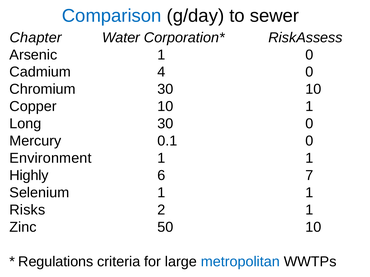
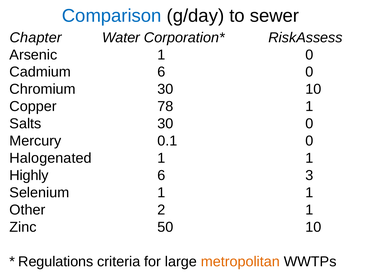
Cadmium 4: 4 -> 6
Copper 10: 10 -> 78
Long: Long -> Salts
Environment: Environment -> Halogenated
7: 7 -> 3
Risks: Risks -> Other
metropolitan colour: blue -> orange
